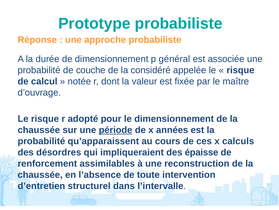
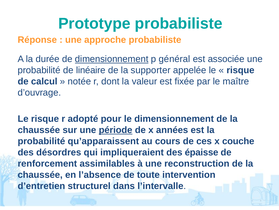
dimensionnement at (112, 59) underline: none -> present
couche: couche -> linéaire
considéré: considéré -> supporter
calculs: calculs -> couche
